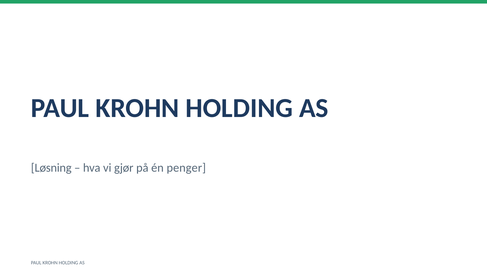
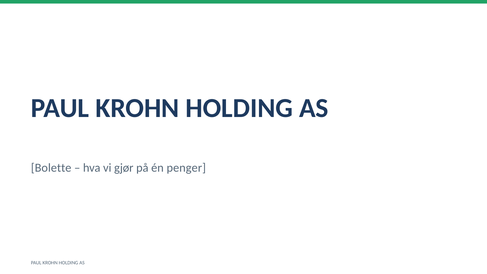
Løsning: Løsning -> Bolette
